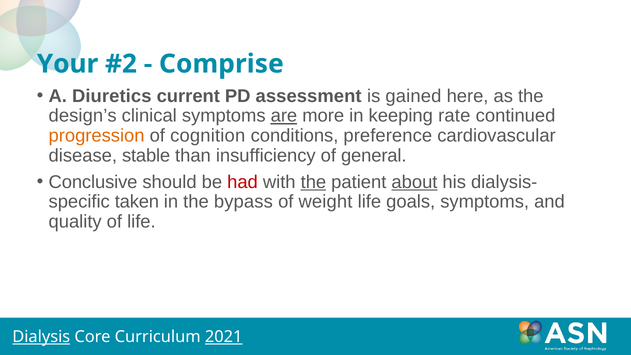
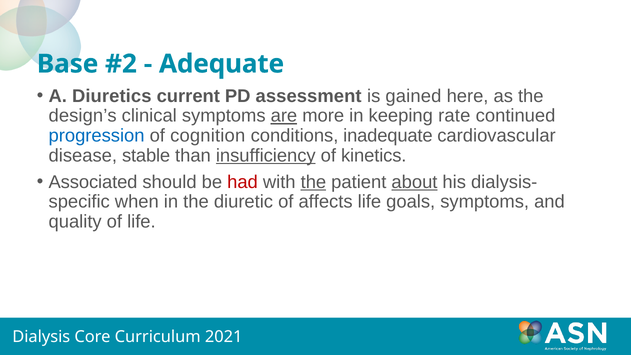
Your: Your -> Base
Comprise: Comprise -> Adequate
progression colour: orange -> blue
preference: preference -> inadequate
insufficiency underline: none -> present
general: general -> kinetics
Conclusive: Conclusive -> Associated
taken: taken -> when
bypass: bypass -> diuretic
weight: weight -> affects
Dialysis underline: present -> none
2021 underline: present -> none
